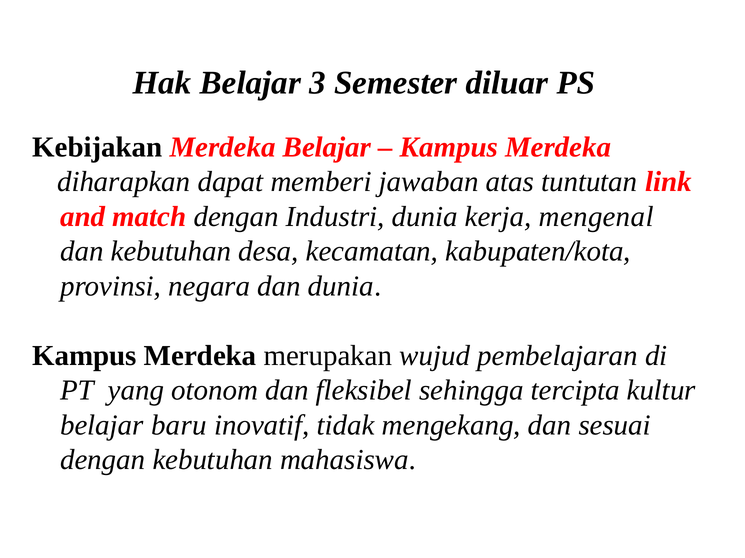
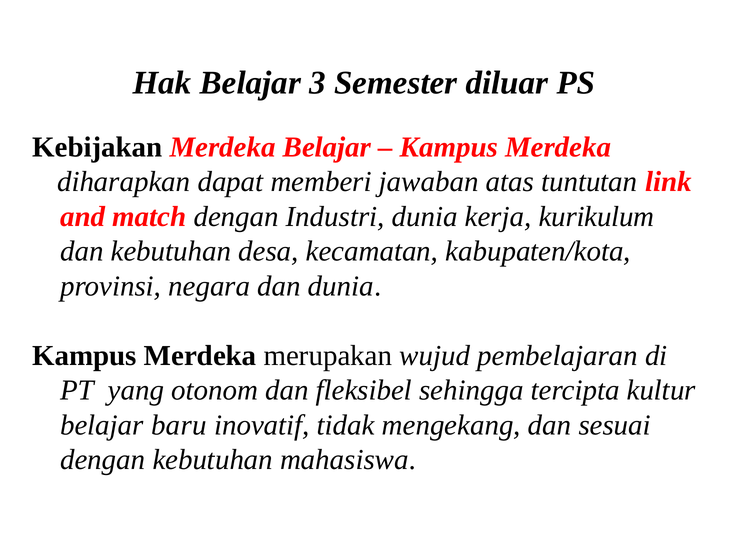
mengenal: mengenal -> kurikulum
